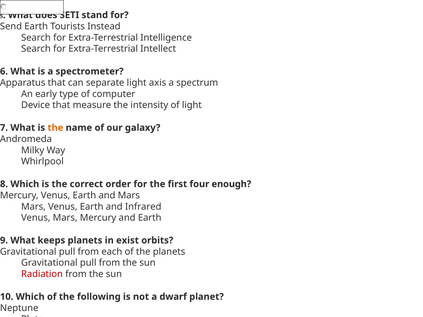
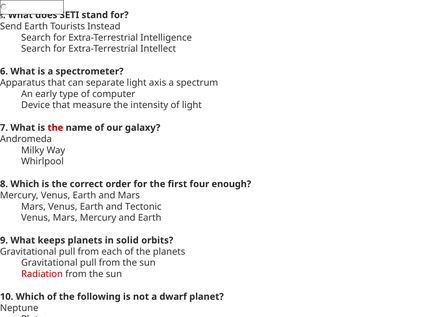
the at (55, 128) colour: orange -> red
Infrared: Infrared -> Tectonic
exist: exist -> solid
